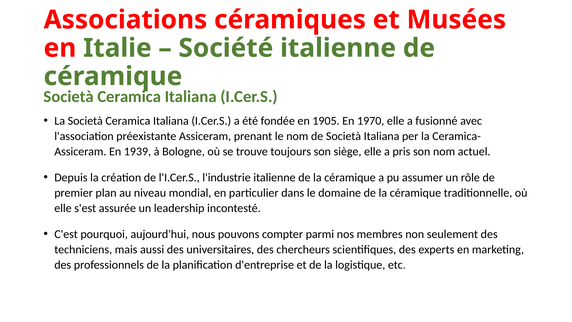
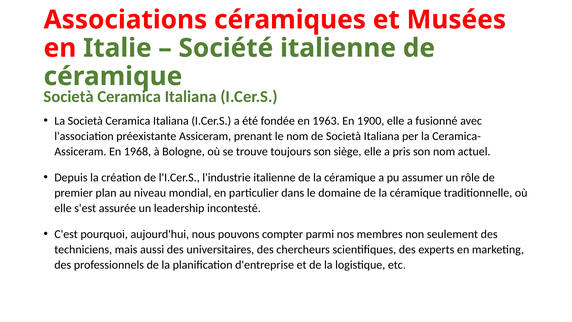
1905: 1905 -> 1963
1970: 1970 -> 1900
1939: 1939 -> 1968
